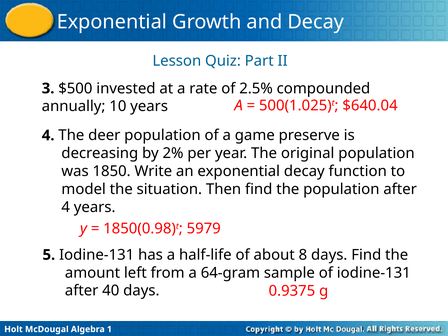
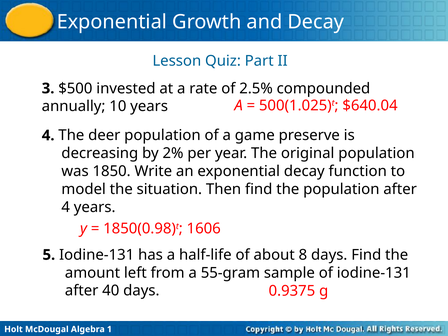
5979: 5979 -> 1606
64-gram: 64-gram -> 55-gram
